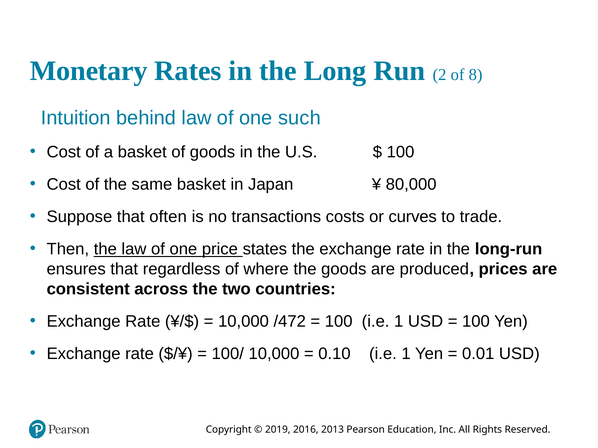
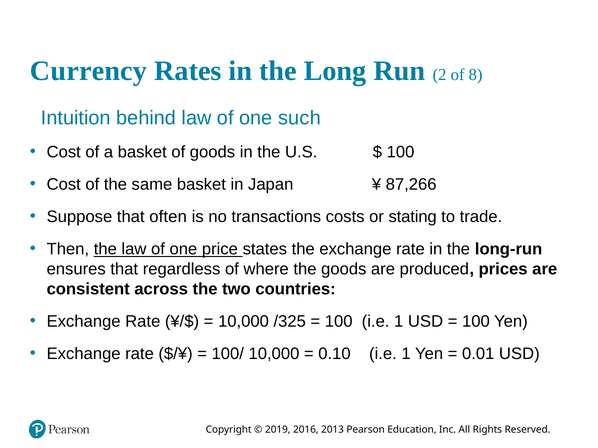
Monetary: Monetary -> Currency
80,000: 80,000 -> 87,266
curves: curves -> stating
/472: /472 -> /325
